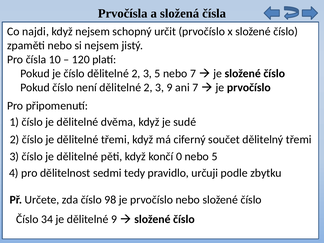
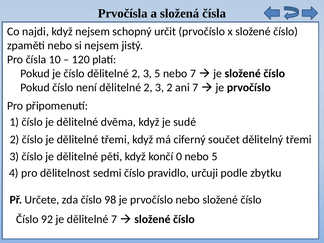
3 9: 9 -> 2
sedmi tedy: tedy -> číslo
34: 34 -> 92
dělitelné 9: 9 -> 7
